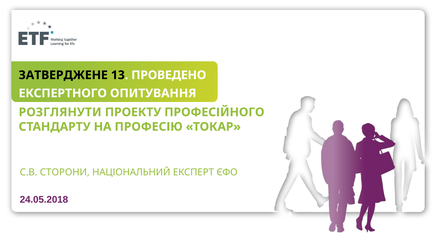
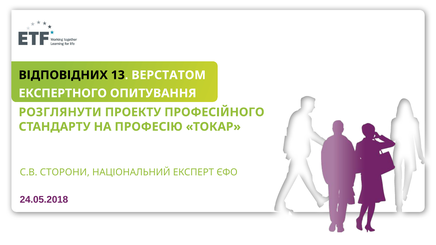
ЗАТВЕРДЖЕНЕ: ЗАТВЕРДЖЕНЕ -> ВІДПОВІДНИХ
ПРОВЕДЕНО: ПРОВЕДЕНО -> ВЕРСТАТОМ
